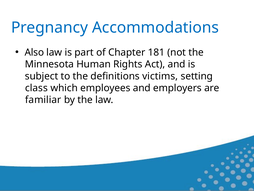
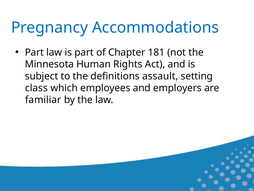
Also at (34, 52): Also -> Part
victims: victims -> assault
